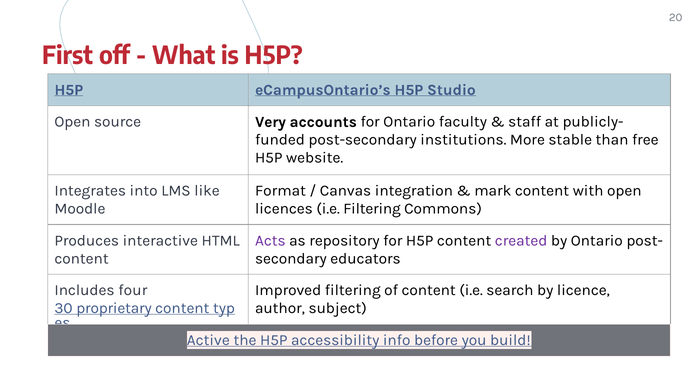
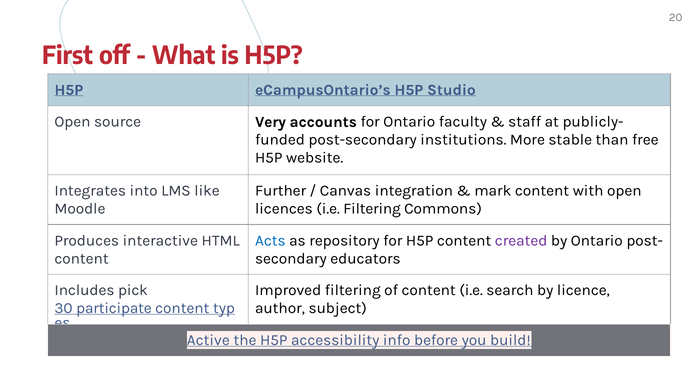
Format: Format -> Further
Acts colour: purple -> blue
four: four -> pick
proprietary: proprietary -> participate
